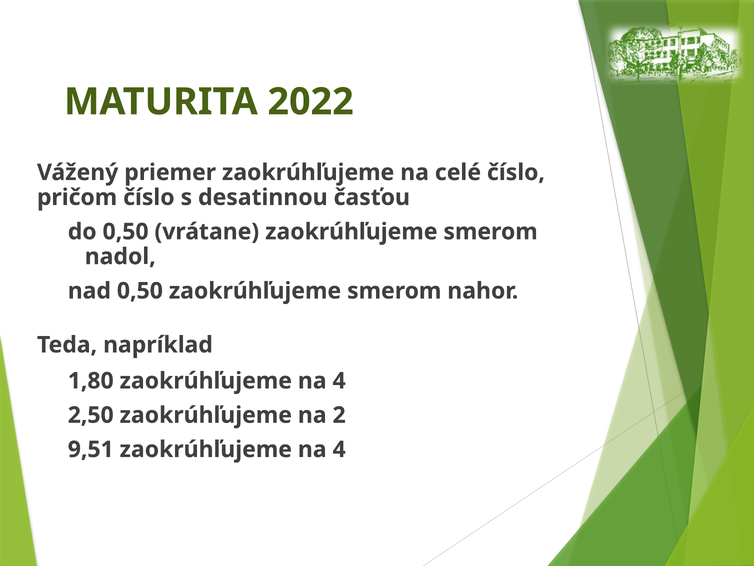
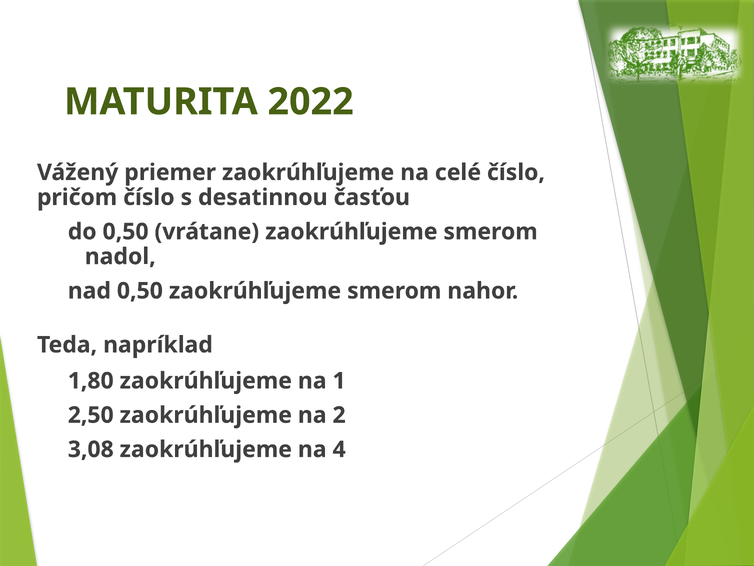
1,80 zaokrúhľujeme na 4: 4 -> 1
9,51: 9,51 -> 3,08
